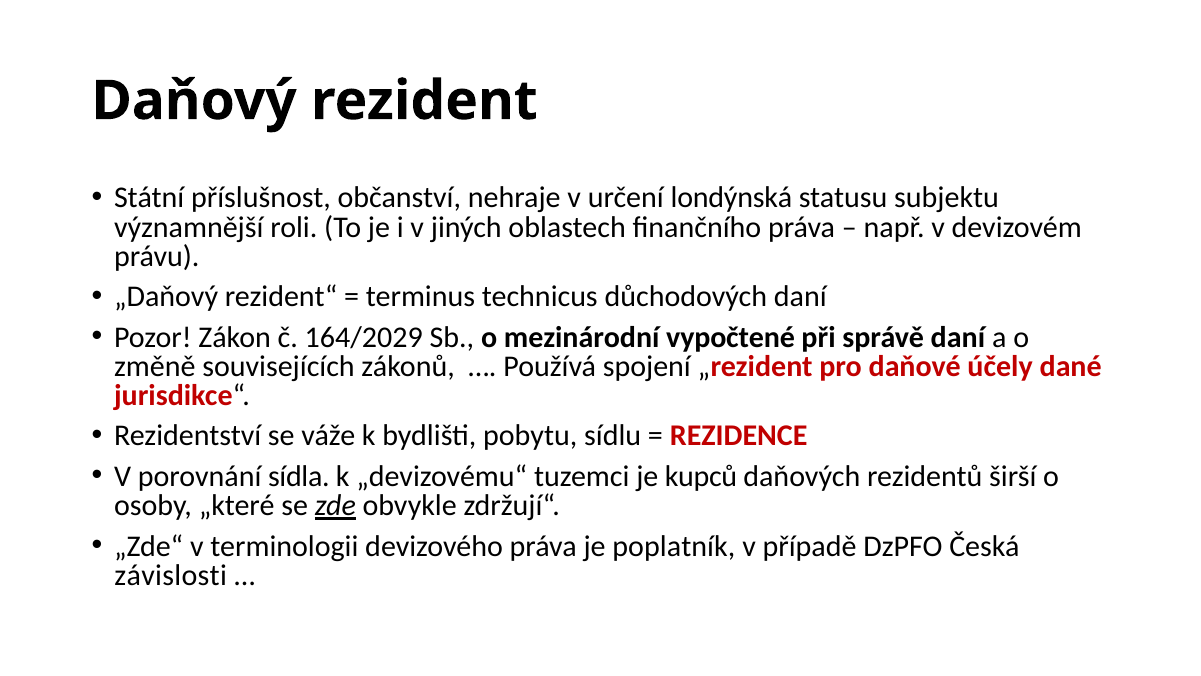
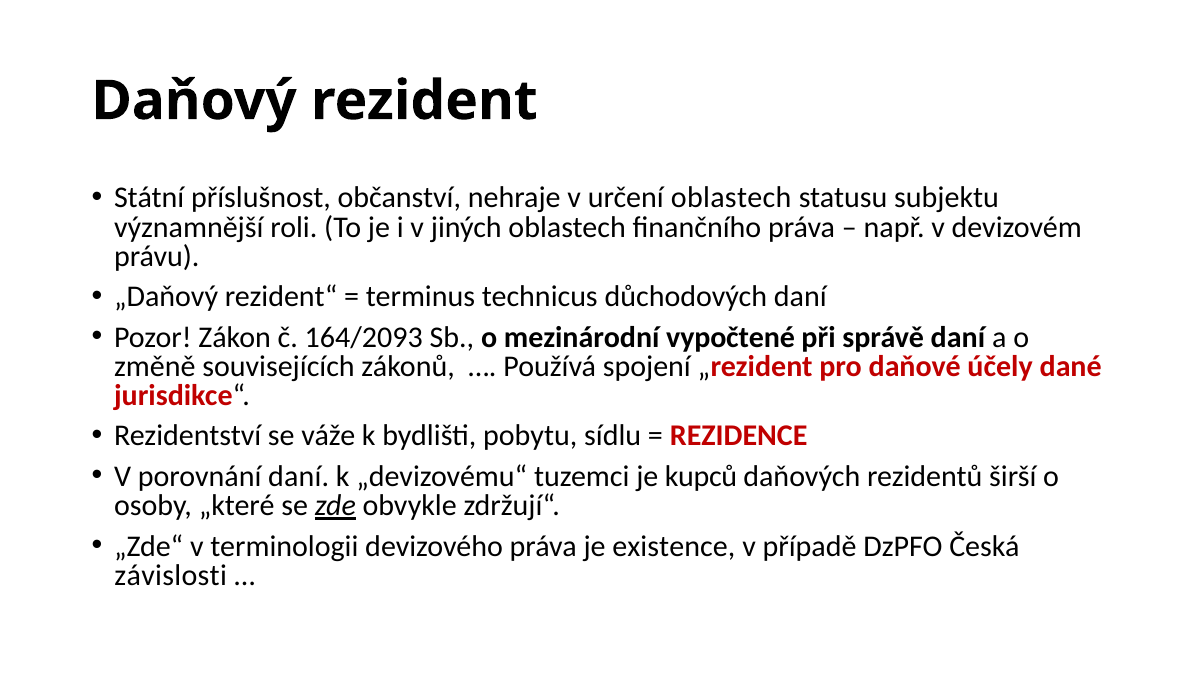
určení londýnská: londýnská -> oblastech
164/2029: 164/2029 -> 164/2093
porovnání sídla: sídla -> daní
poplatník: poplatník -> existence
